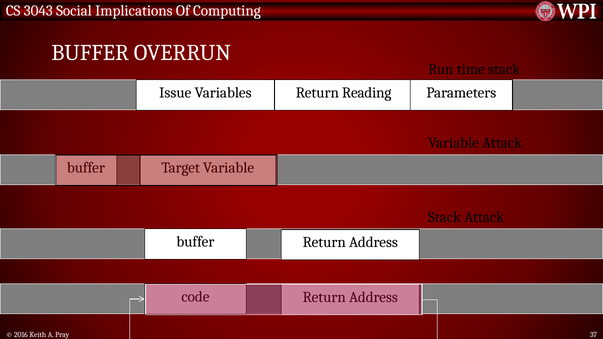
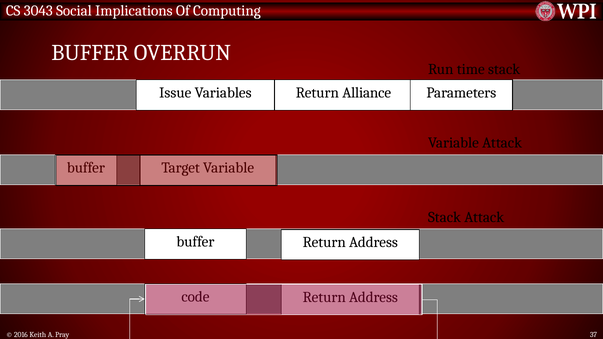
Reading: Reading -> Alliance
